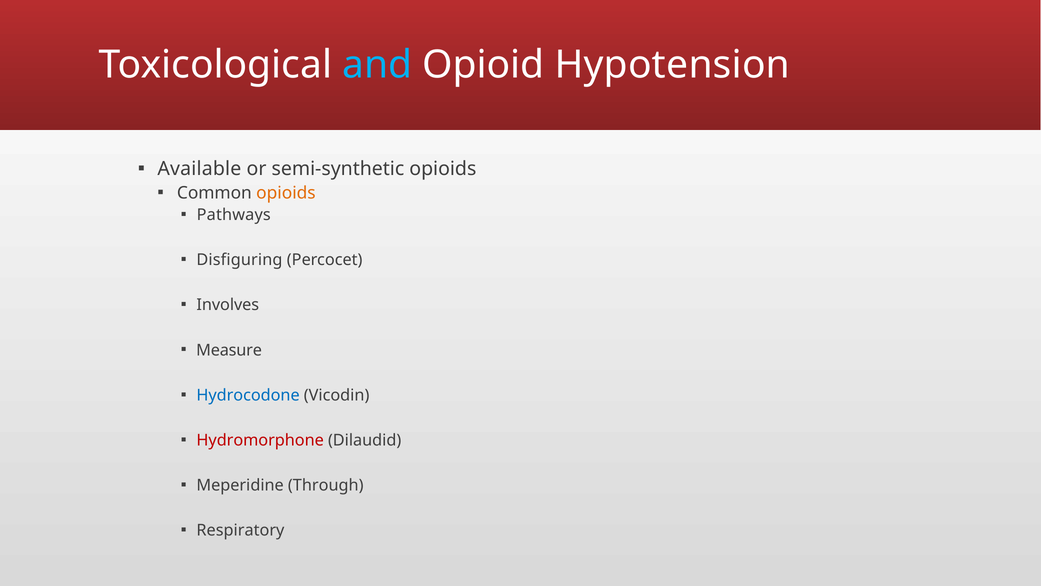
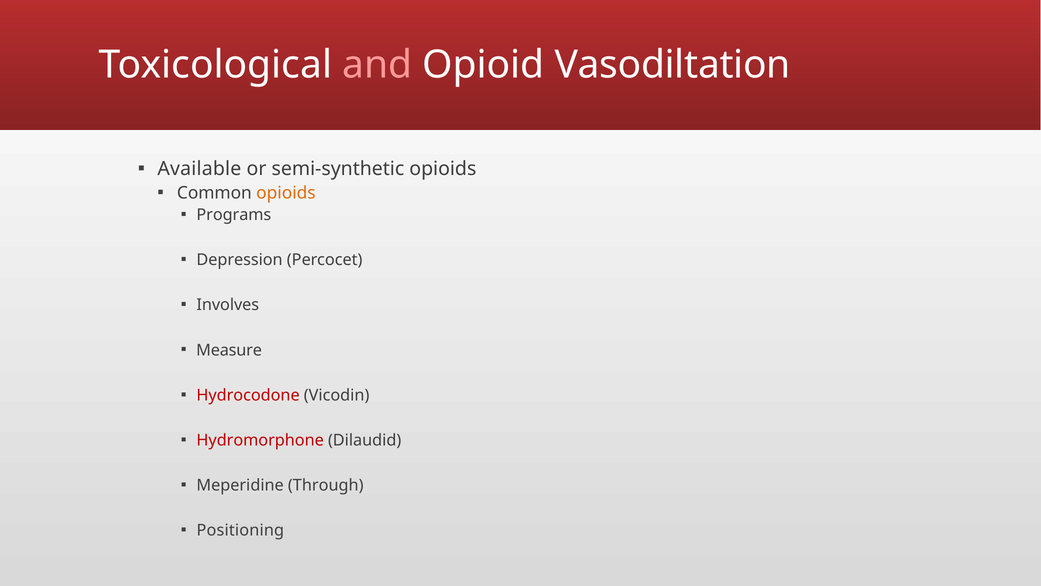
and colour: light blue -> pink
Hypotension: Hypotension -> Vasodiltation
Pathways: Pathways -> Programs
Disfiguring: Disfiguring -> Depression
Hydrocodone colour: blue -> red
Respiratory: Respiratory -> Positioning
